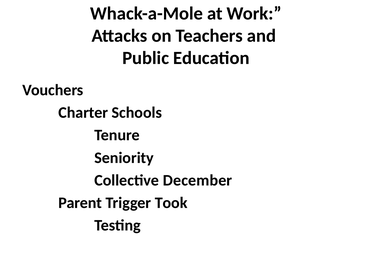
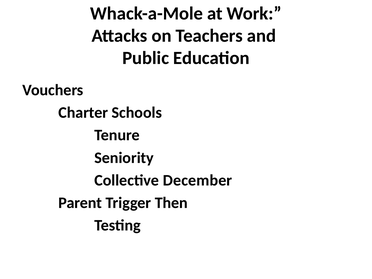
Took: Took -> Then
